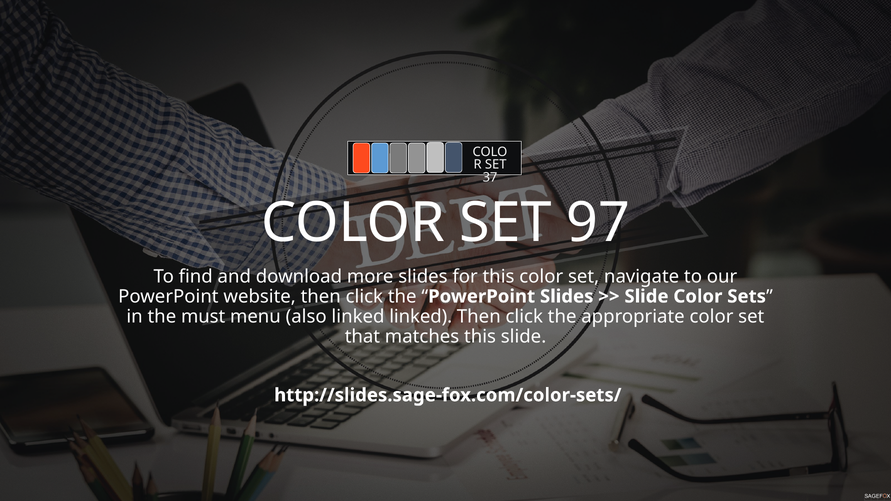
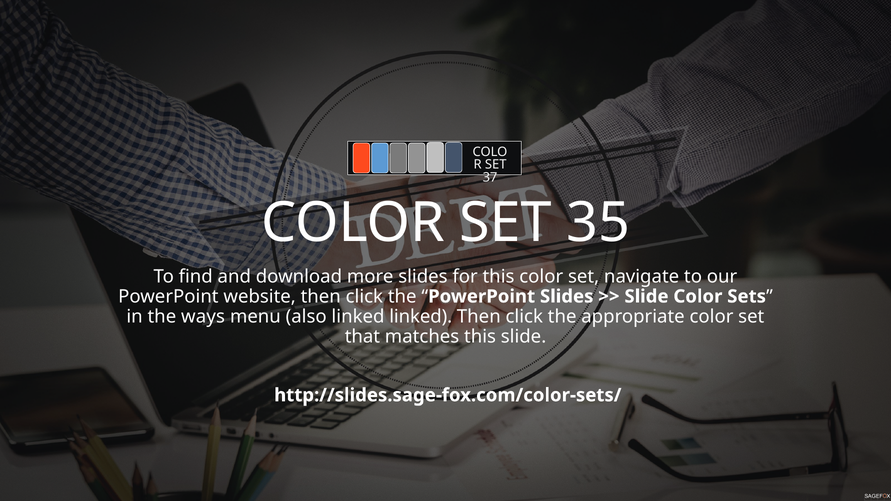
97: 97 -> 35
must: must -> ways
